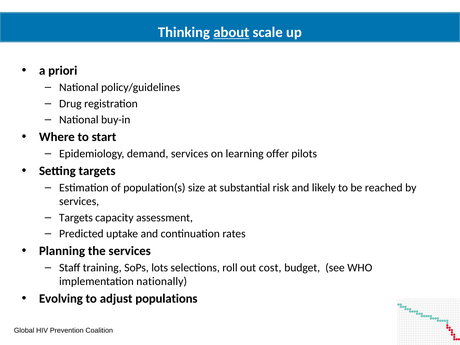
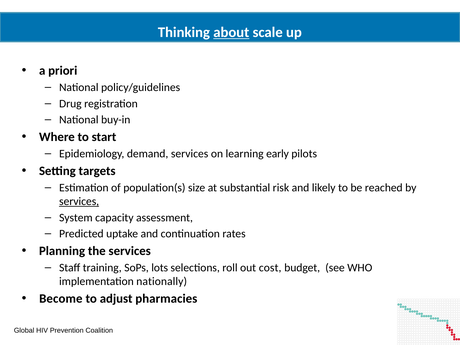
offer: offer -> early
services at (79, 201) underline: none -> present
Targets at (76, 218): Targets -> System
Evolving: Evolving -> Become
populations: populations -> pharmacies
